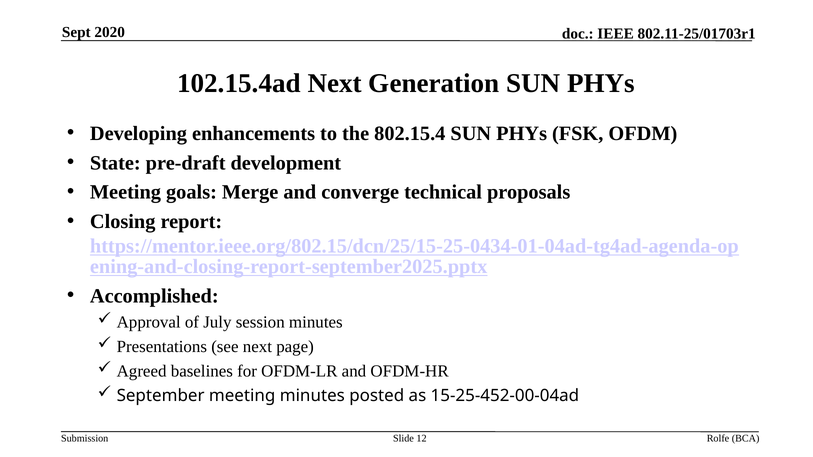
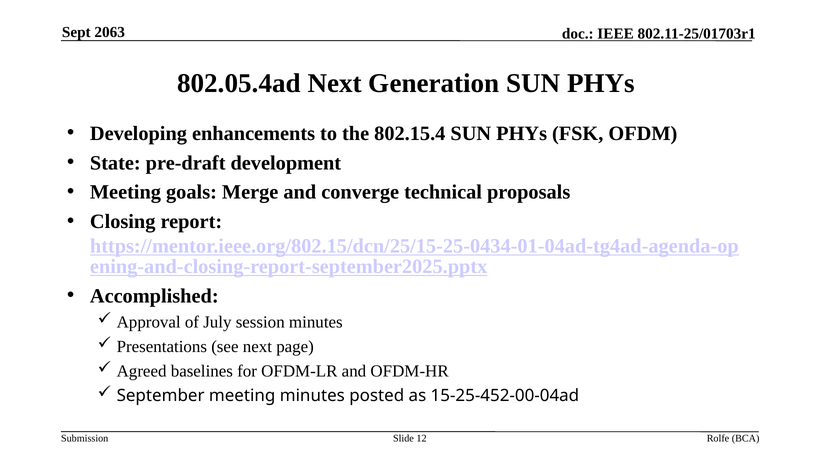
2020: 2020 -> 2063
102.15.4ad: 102.15.4ad -> 802.05.4ad
